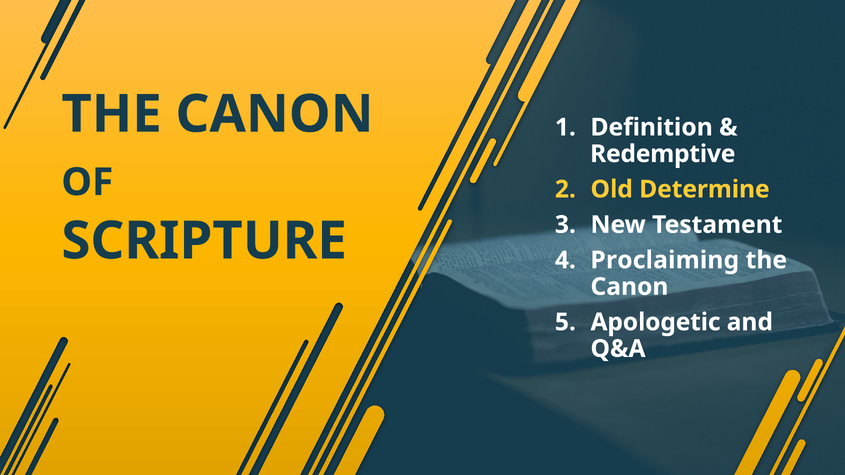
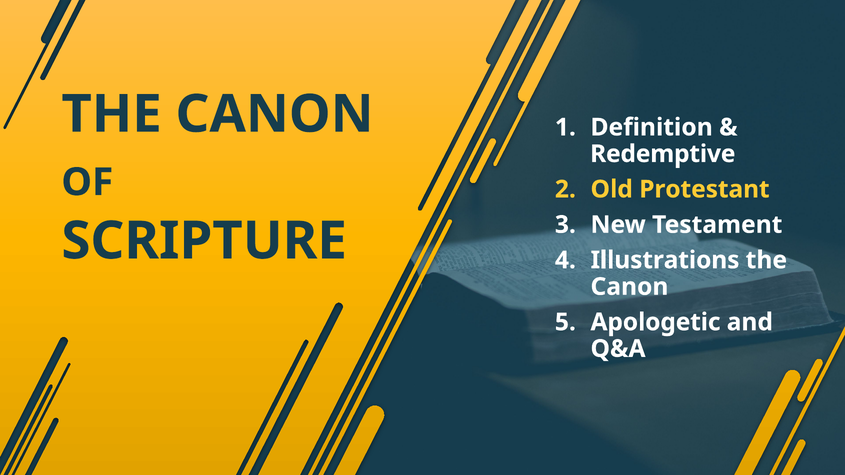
Determine: Determine -> Protestant
Proclaiming: Proclaiming -> Illustrations
